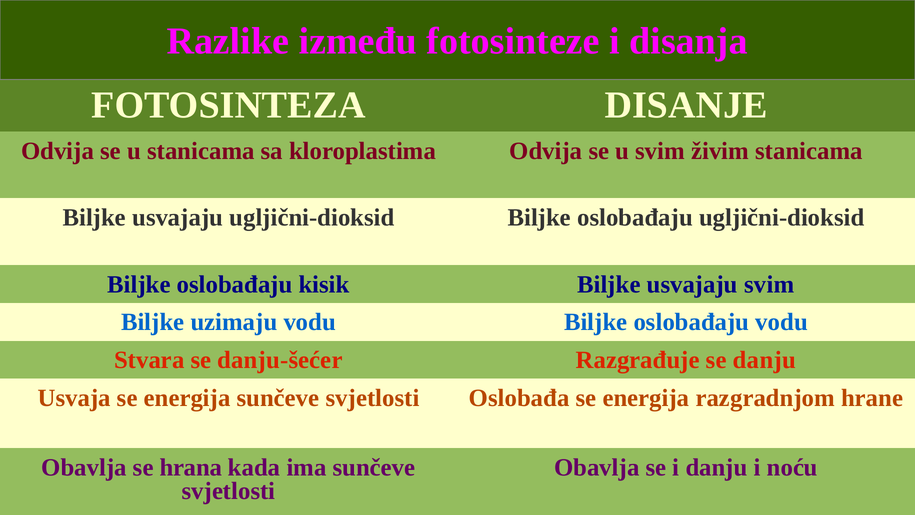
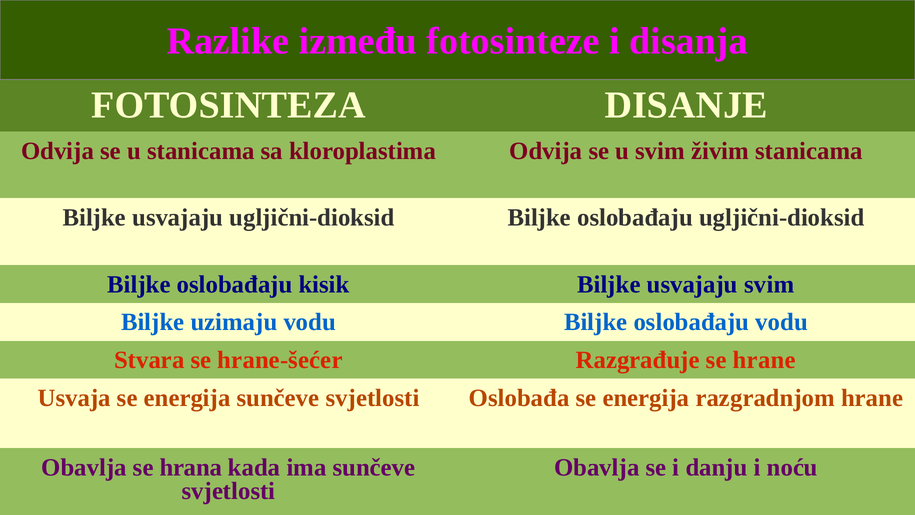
danju-šećer: danju-šećer -> hrane-šećer
se danju: danju -> hrane
